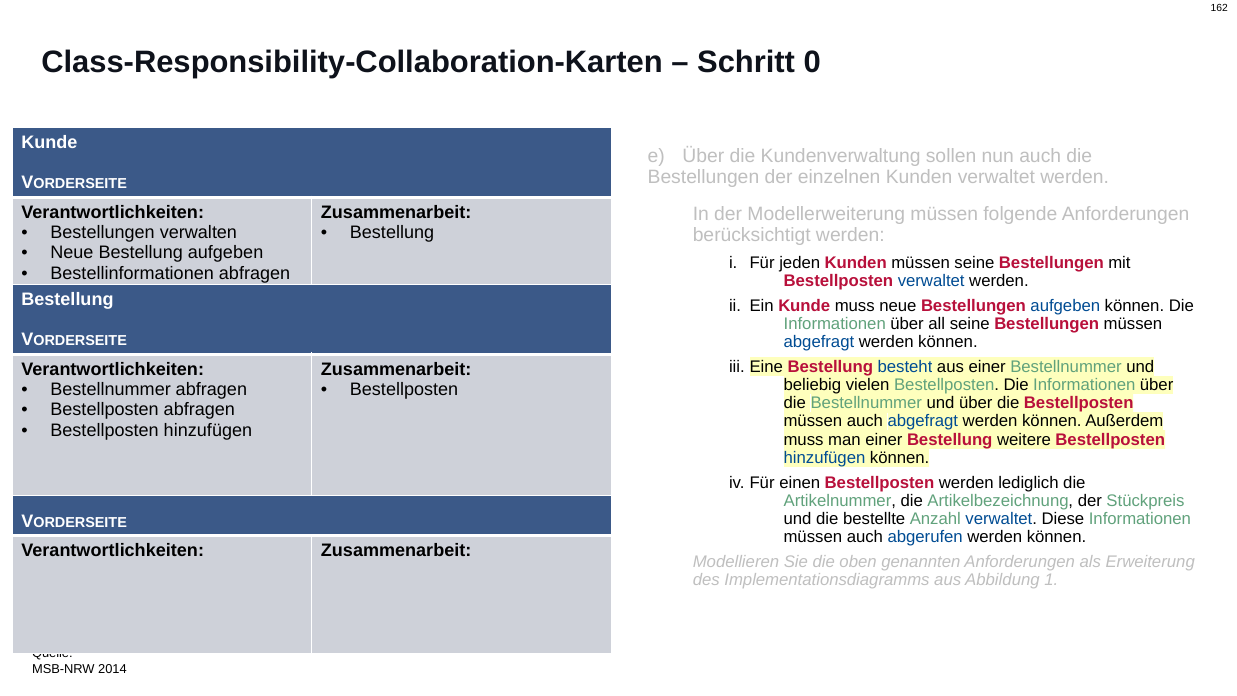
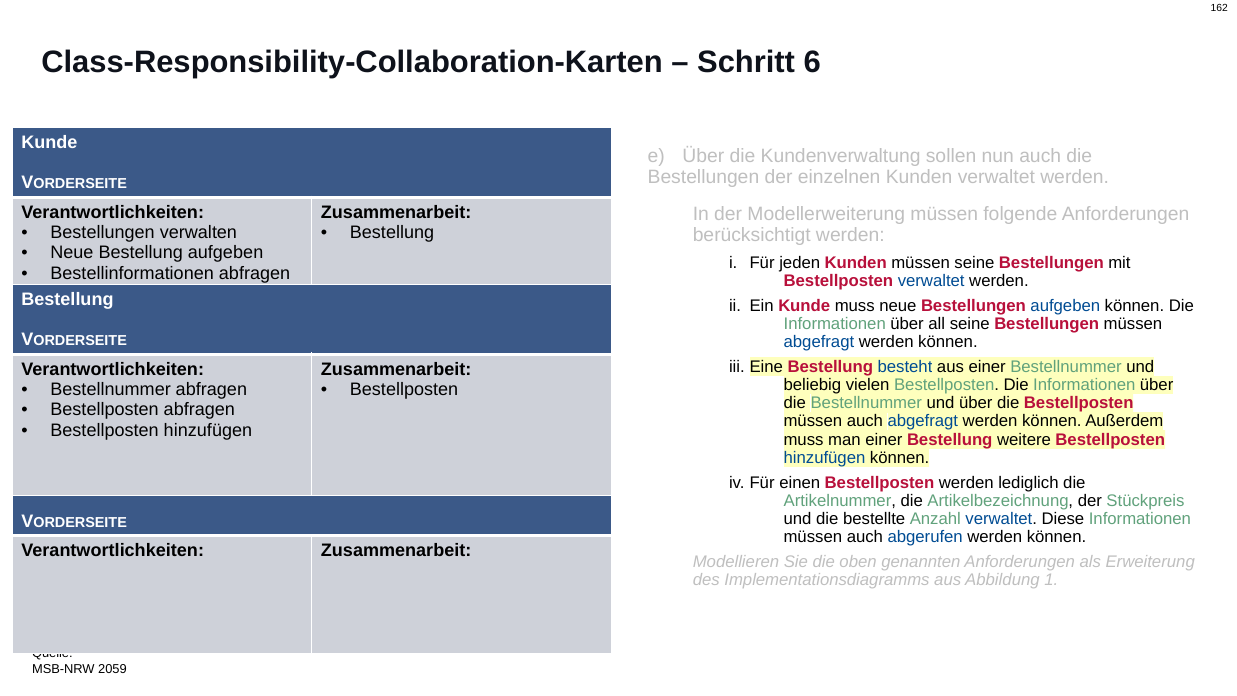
0: 0 -> 6
2014: 2014 -> 2059
